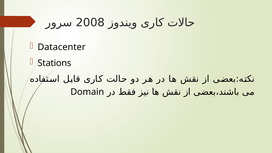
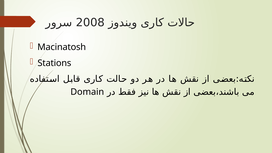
Datacenter: Datacenter -> Macinatosh
